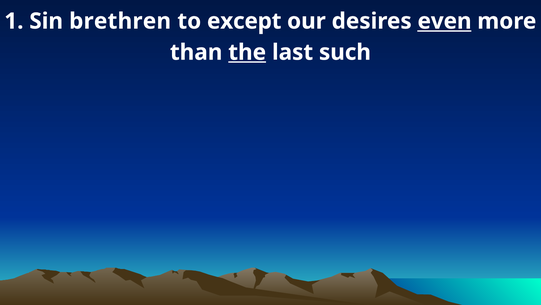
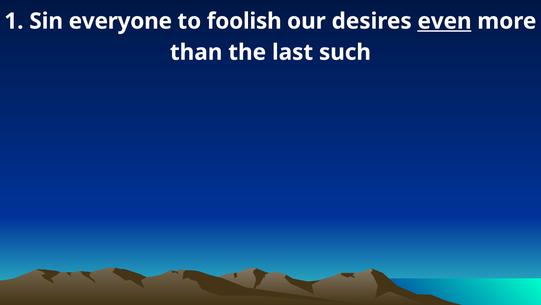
brethren: brethren -> everyone
except: except -> foolish
the underline: present -> none
